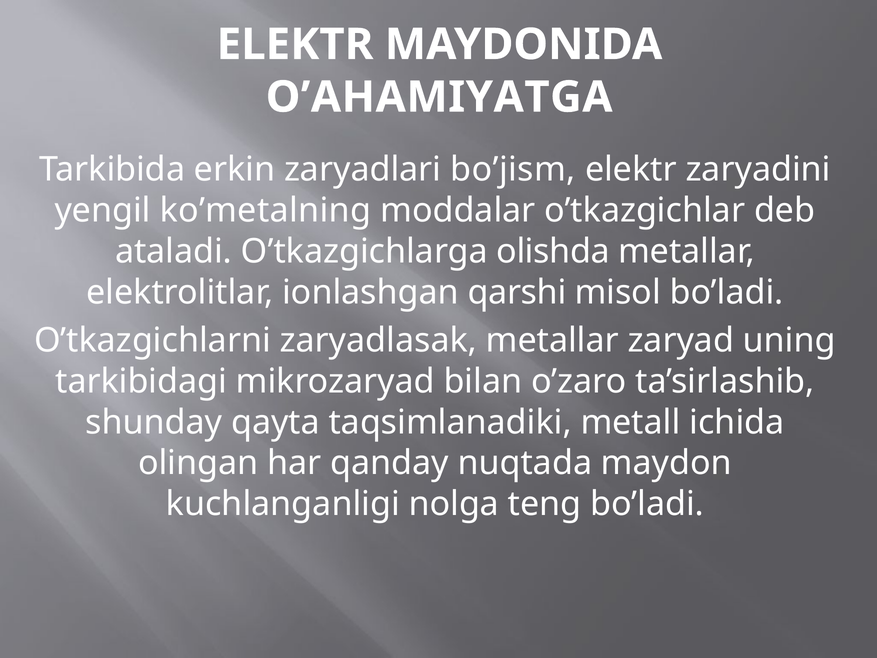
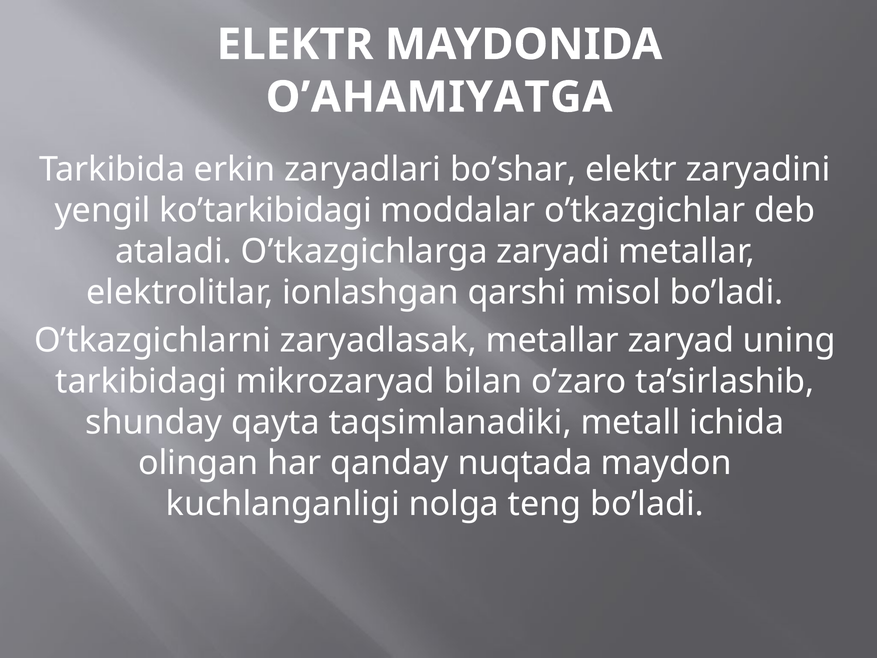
bo’jism: bo’jism -> bo’shar
ko’metalning: ko’metalning -> ko’tarkibidagi
olishda: olishda -> zaryadi
